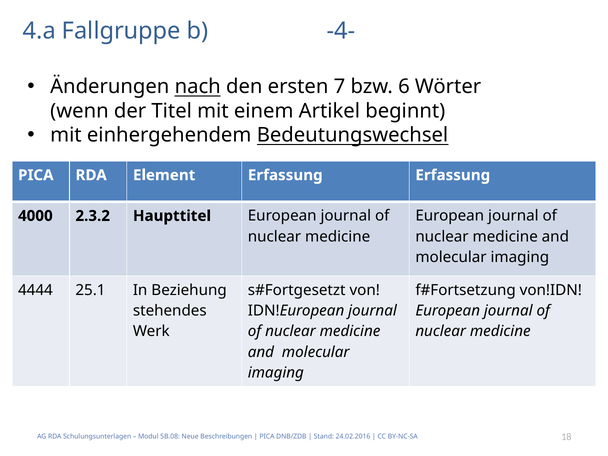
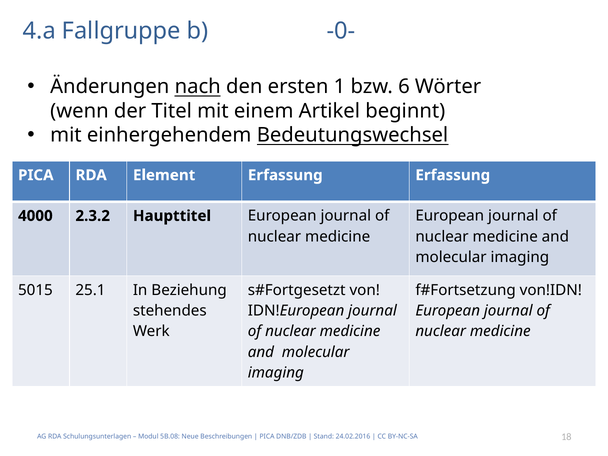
-4-: -4- -> -0-
7: 7 -> 1
4444: 4444 -> 5015
